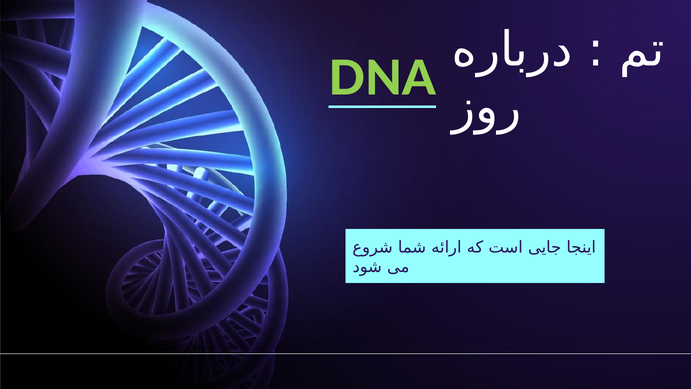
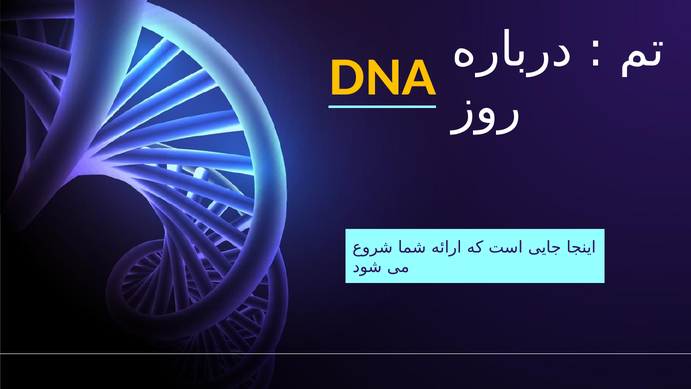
DNA colour: light green -> yellow
